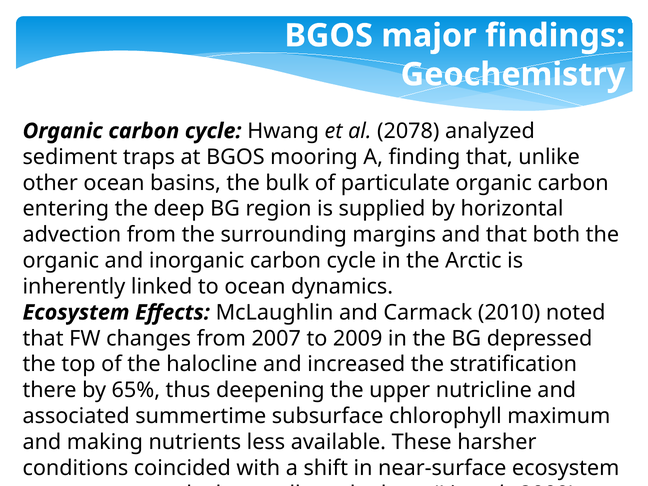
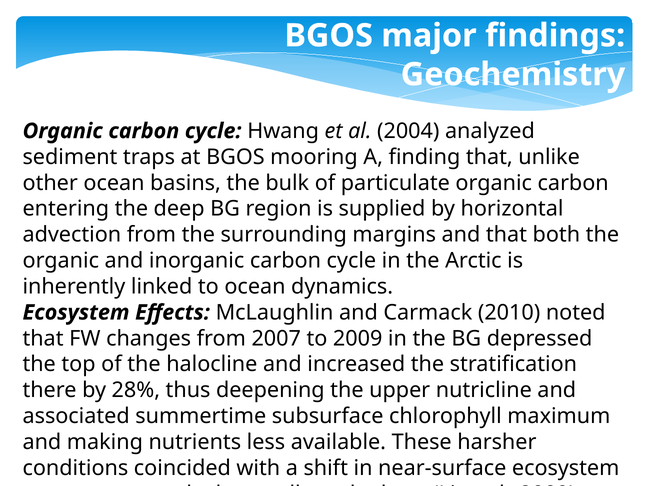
2078: 2078 -> 2004
65%: 65% -> 28%
